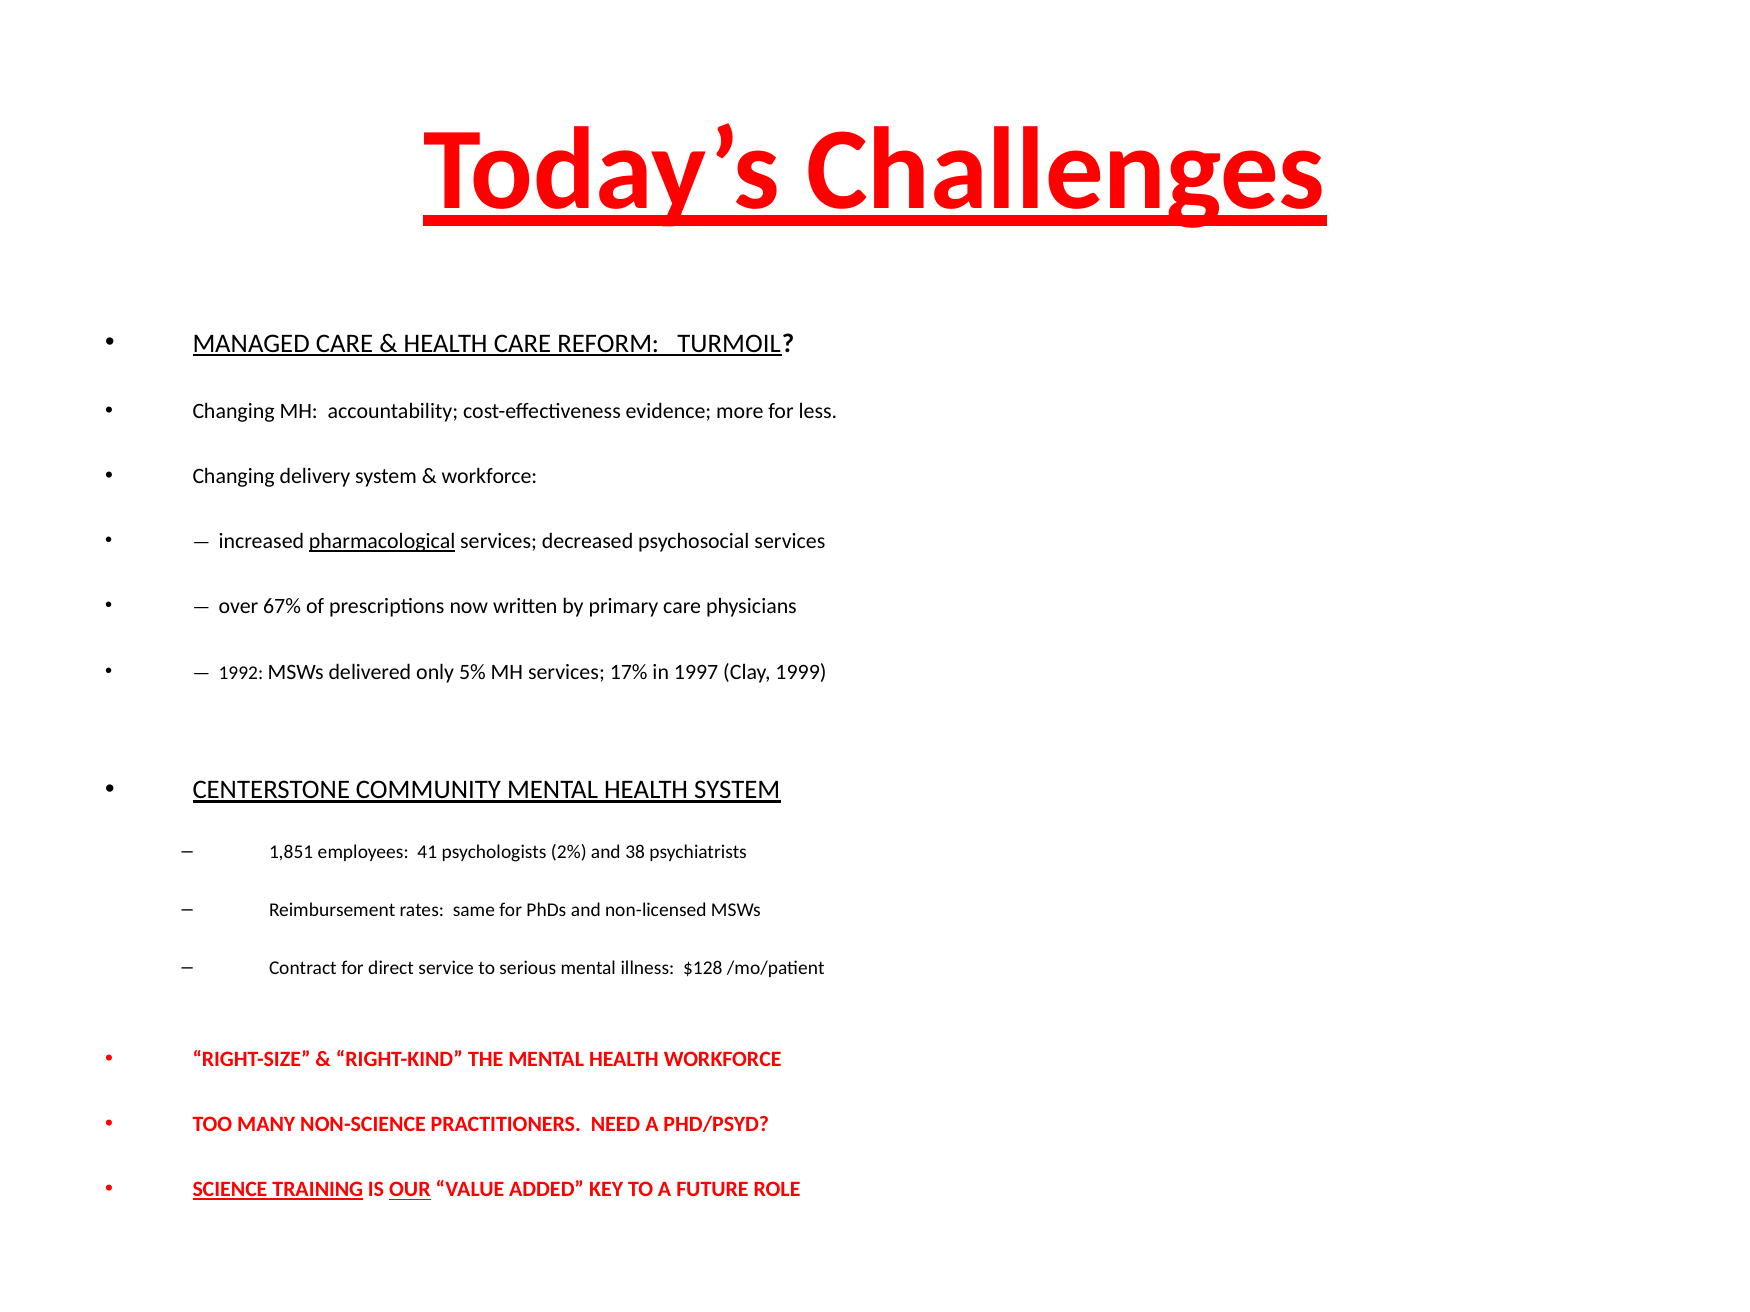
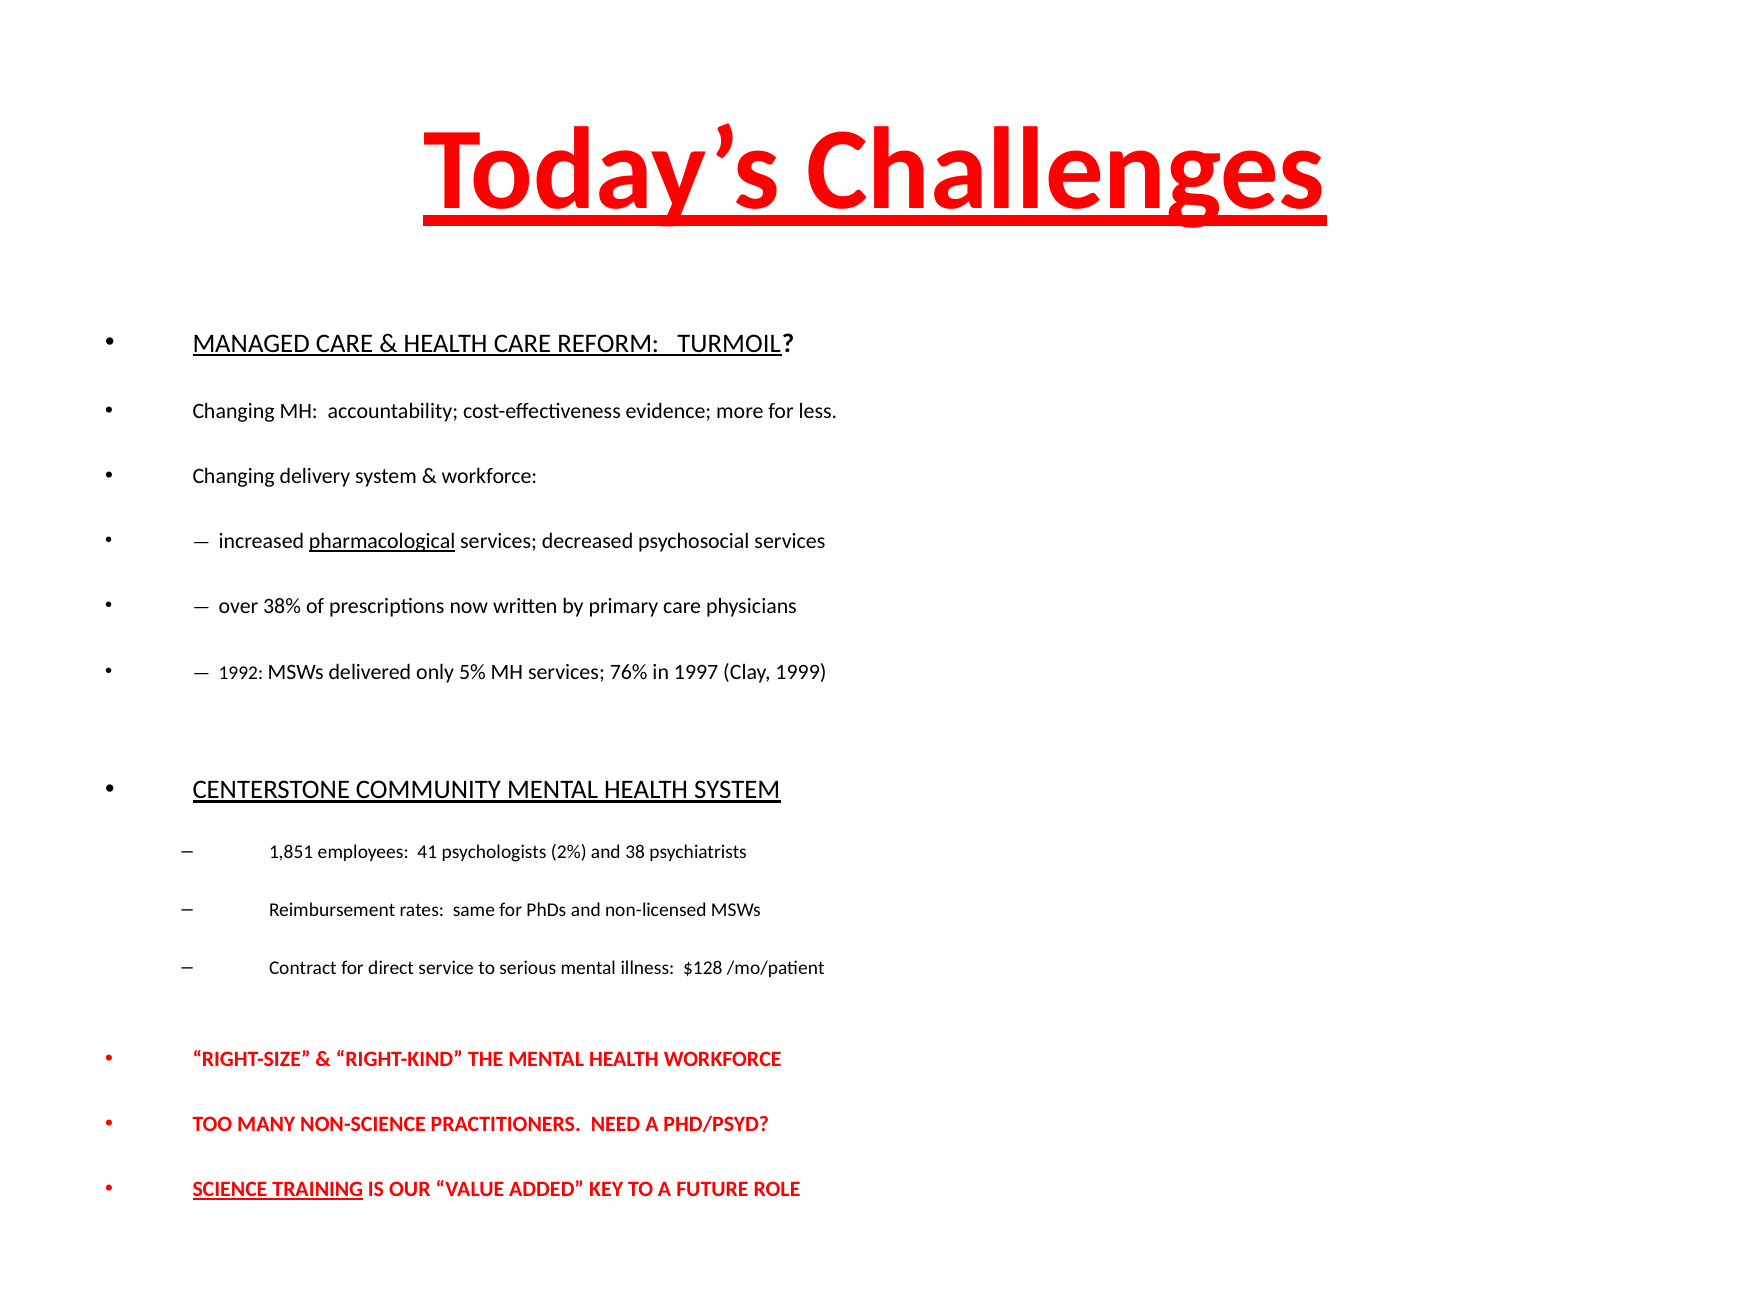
67%: 67% -> 38%
17%: 17% -> 76%
OUR underline: present -> none
